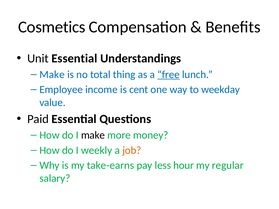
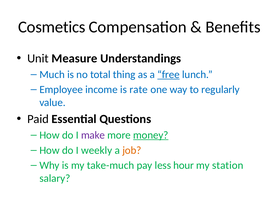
Unit Essential: Essential -> Measure
Make at (52, 75): Make -> Much
cent: cent -> rate
weekday: weekday -> regularly
make at (93, 135) colour: black -> purple
money underline: none -> present
take-earns: take-earns -> take-much
regular: regular -> station
